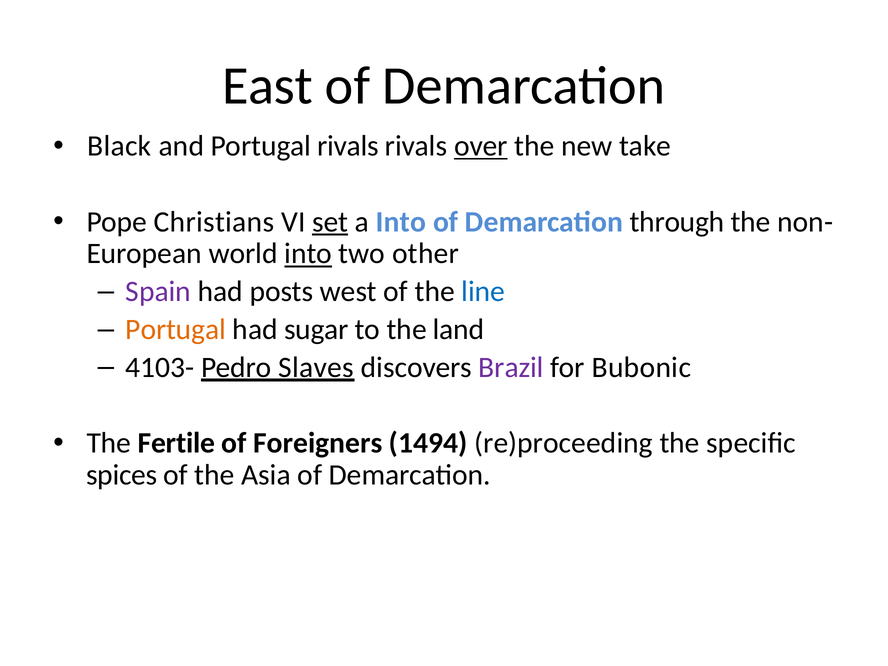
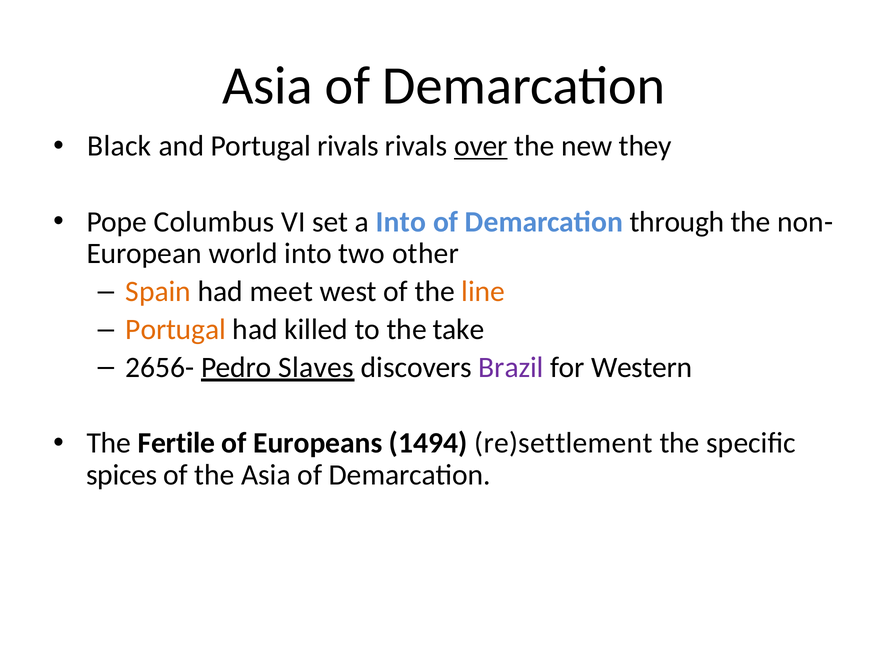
East at (267, 86): East -> Asia
take: take -> they
Christians: Christians -> Columbus
set underline: present -> none
into at (308, 254) underline: present -> none
Spain colour: purple -> orange
posts: posts -> meet
line colour: blue -> orange
sugar: sugar -> killed
land: land -> take
4103-: 4103- -> 2656-
Bubonic: Bubonic -> Western
Foreigners: Foreigners -> Europeans
re)proceeding: re)proceeding -> re)settlement
